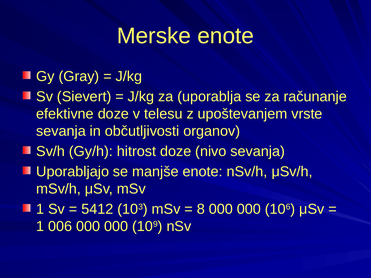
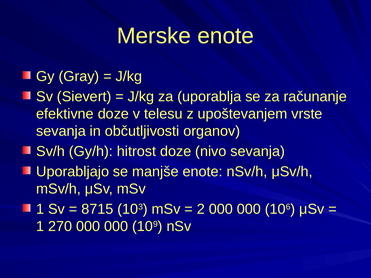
5412: 5412 -> 8715
8: 8 -> 2
006: 006 -> 270
